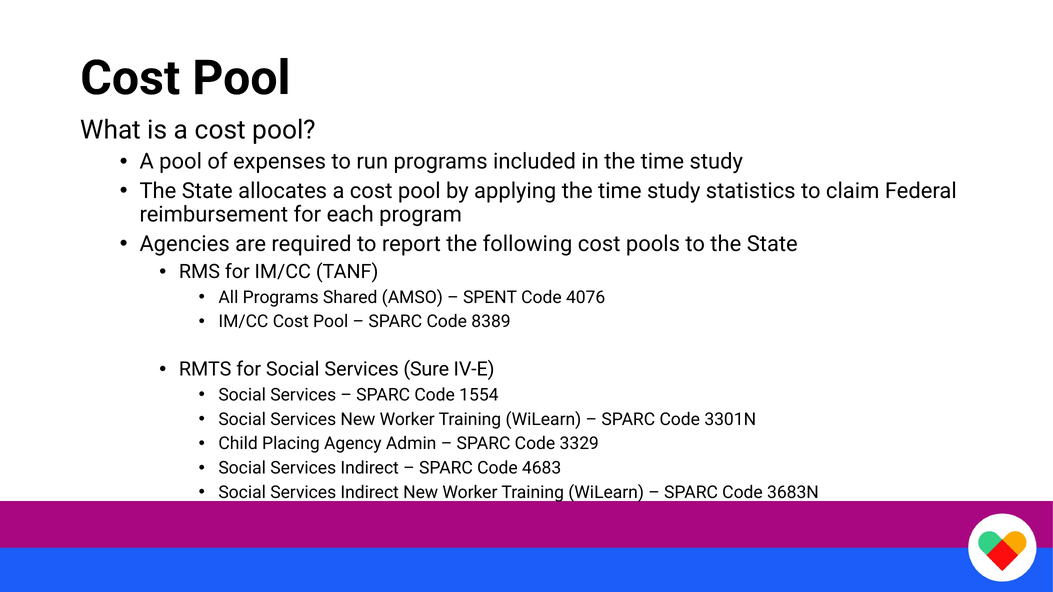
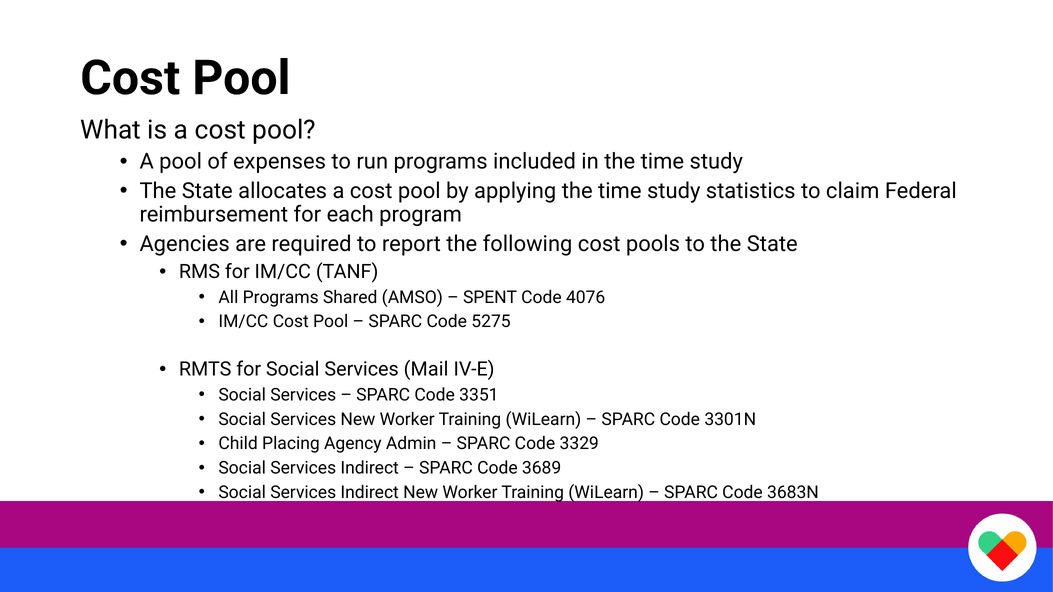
8389: 8389 -> 5275
Sure: Sure -> Mail
1554: 1554 -> 3351
4683: 4683 -> 3689
